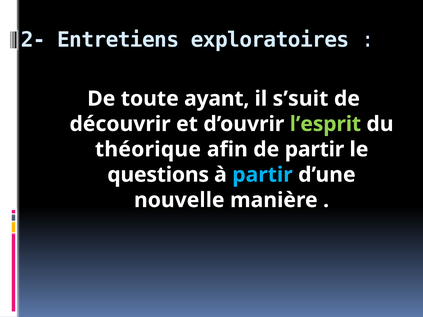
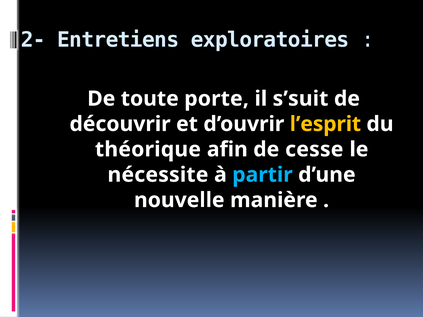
ayant: ayant -> porte
l’esprit colour: light green -> yellow
de partir: partir -> cesse
questions: questions -> nécessite
